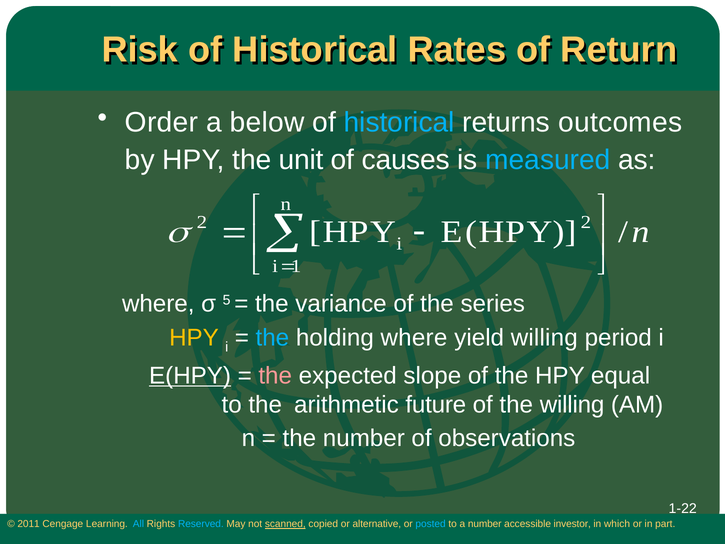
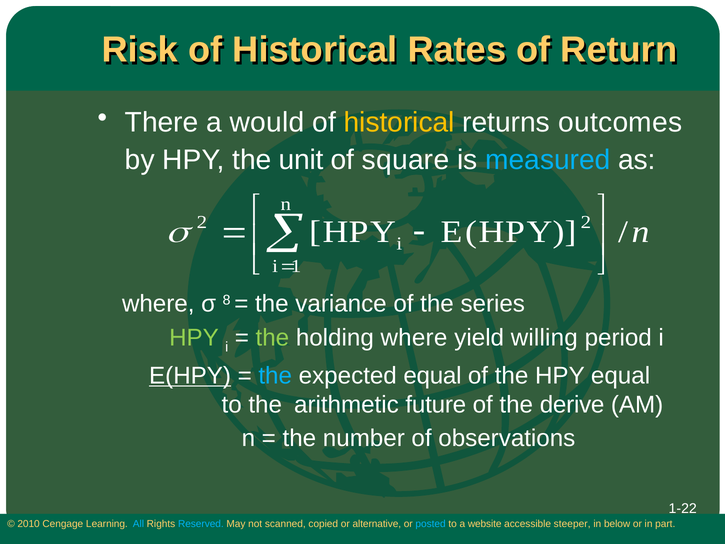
Order: Order -> There
below: below -> would
historical at (399, 122) colour: light blue -> yellow
causes: causes -> square
5: 5 -> 8
HPY at (194, 338) colour: yellow -> light green
the at (272, 338) colour: light blue -> light green
the at (275, 375) colour: pink -> light blue
expected slope: slope -> equal
the willing: willing -> derive
2011: 2011 -> 2010
scanned underline: present -> none
a number: number -> website
investor: investor -> steeper
which: which -> below
